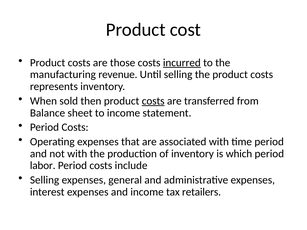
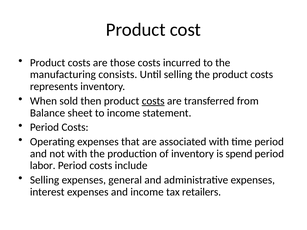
incurred underline: present -> none
revenue: revenue -> consists
which: which -> spend
